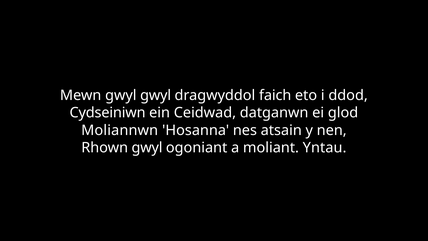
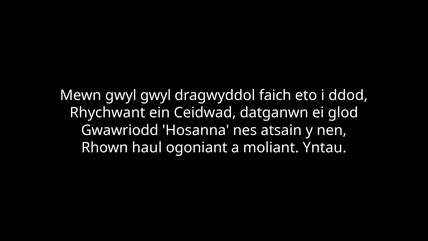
Cydseiniwn: Cydseiniwn -> Rhychwant
Moliannwn: Moliannwn -> Gwawriodd
Rhown gwyl: gwyl -> haul
